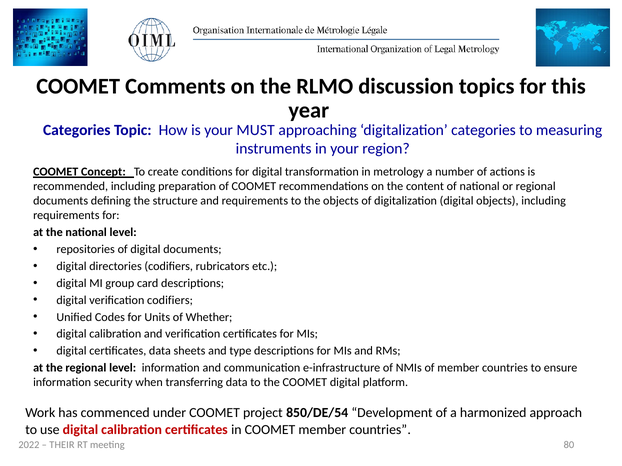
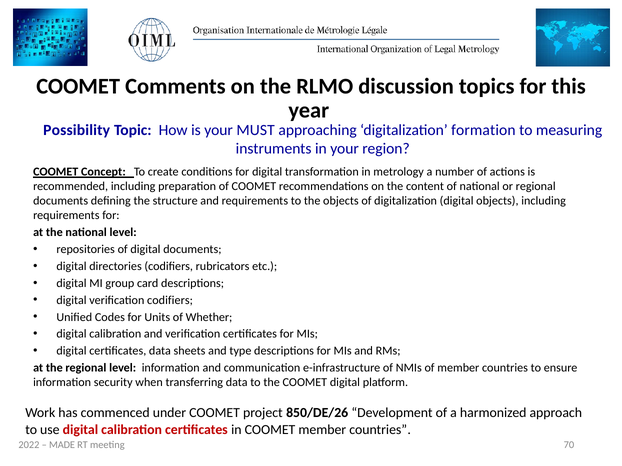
Categories at (77, 130): Categories -> Possibility
digitalization categories: categories -> formation
850/DE/54: 850/DE/54 -> 850/DE/26
THEIR: THEIR -> MADE
80: 80 -> 70
